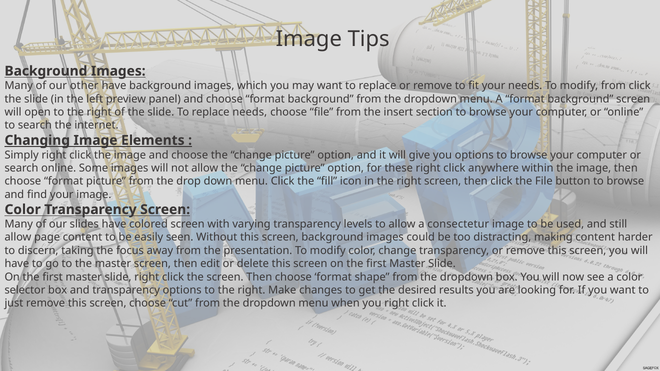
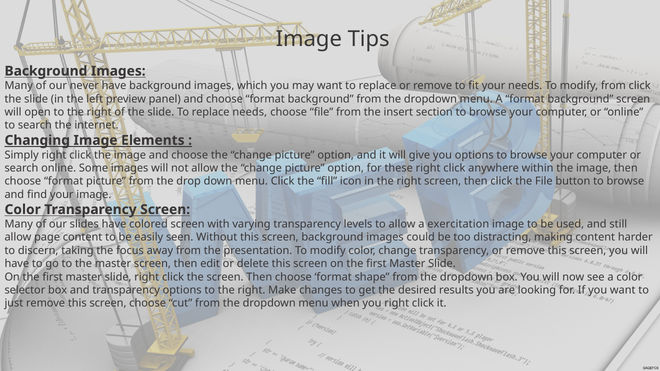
other: other -> never
consectetur: consectetur -> exercitation
